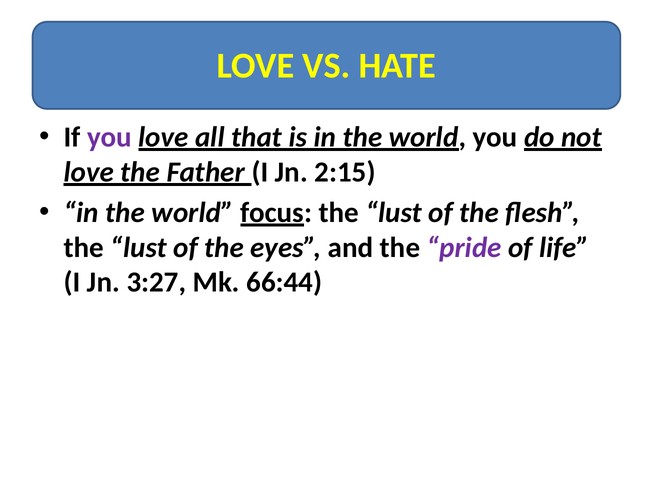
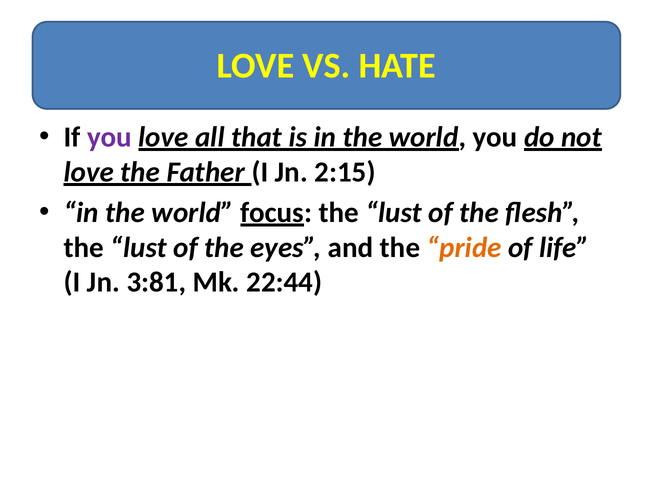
pride colour: purple -> orange
3:27: 3:27 -> 3:81
66:44: 66:44 -> 22:44
